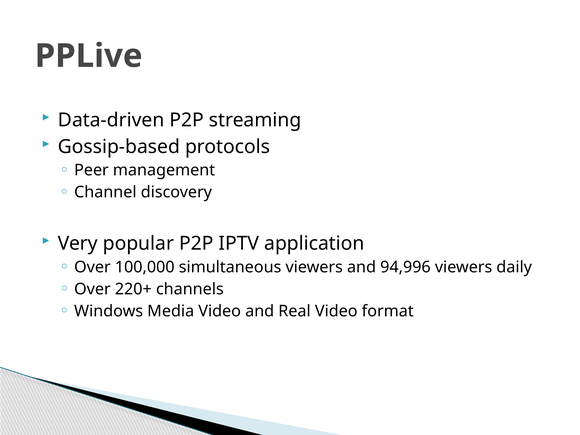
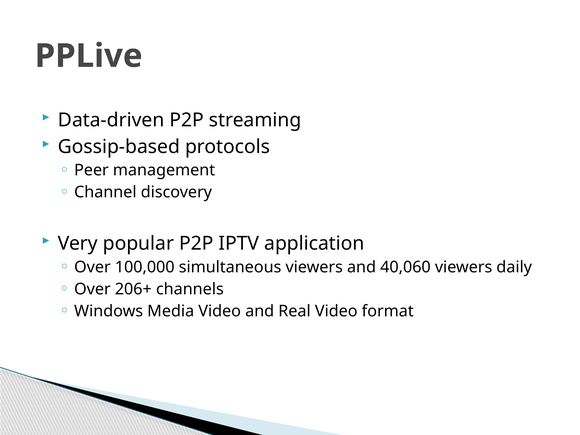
94,996: 94,996 -> 40,060
220+: 220+ -> 206+
